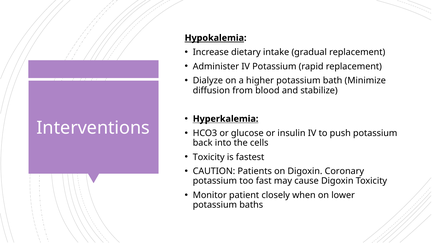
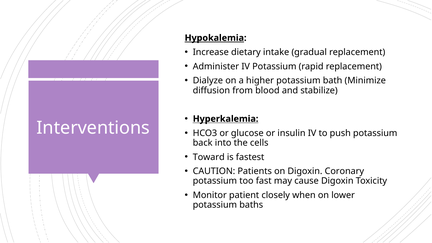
Toxicity at (209, 157): Toxicity -> Toward
